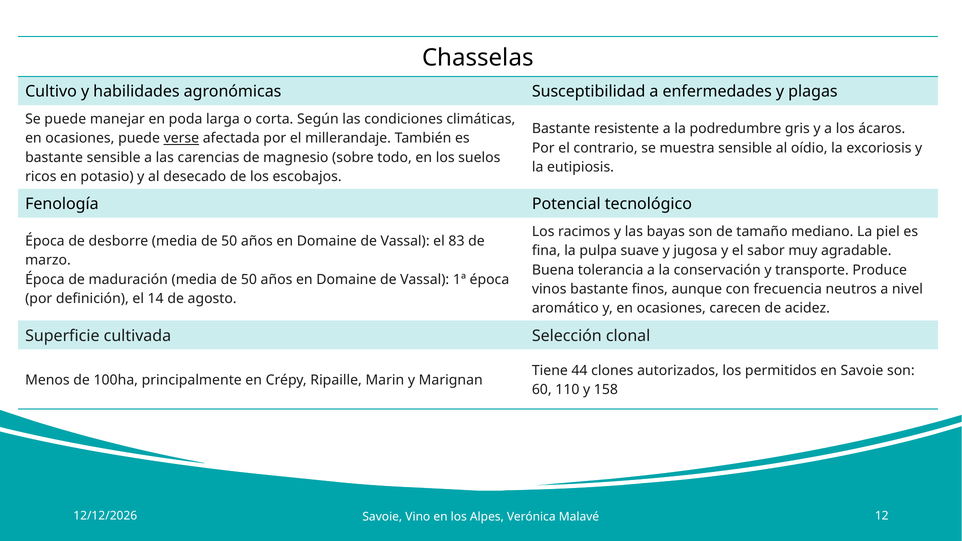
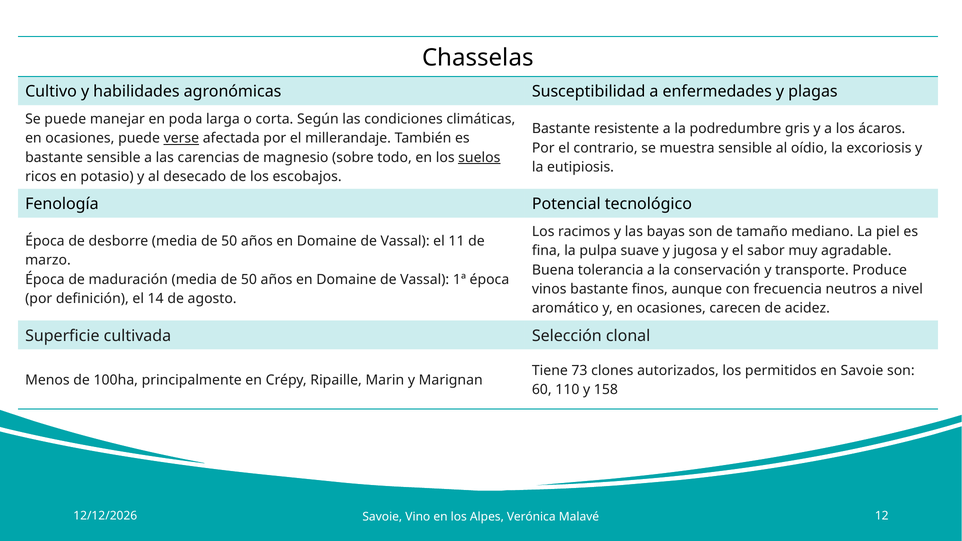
suelos underline: none -> present
83: 83 -> 11
44: 44 -> 73
